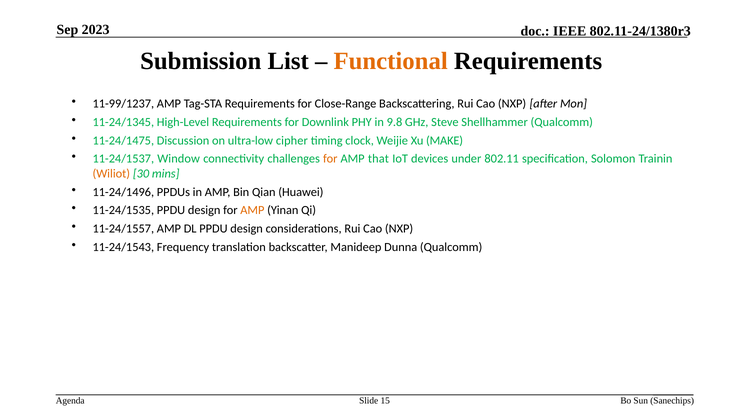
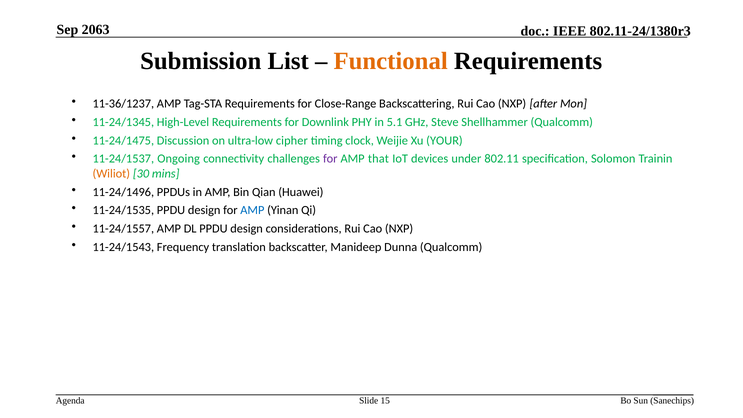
2023: 2023 -> 2063
11-99/1237: 11-99/1237 -> 11-36/1237
9.8: 9.8 -> 5.1
MAKE: MAKE -> YOUR
Window: Window -> Ongoing
for at (330, 159) colour: orange -> purple
AMP at (252, 210) colour: orange -> blue
